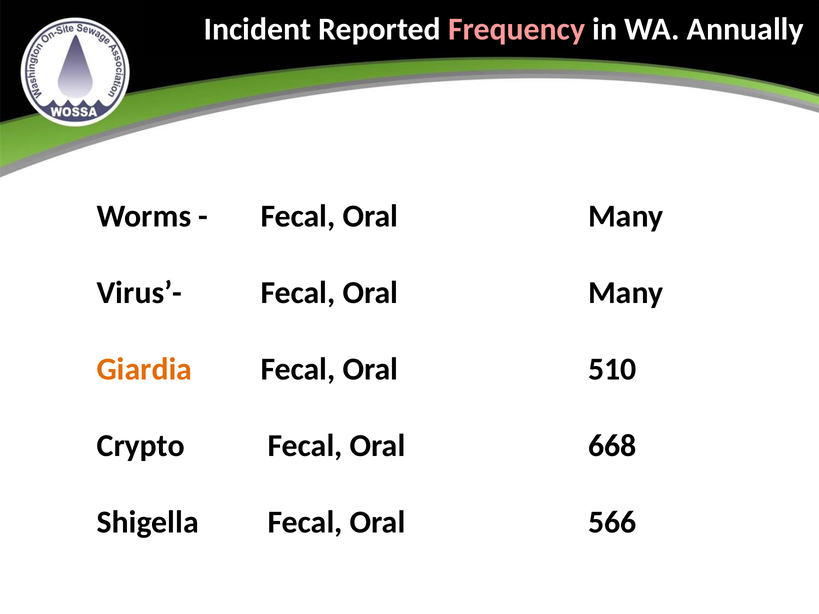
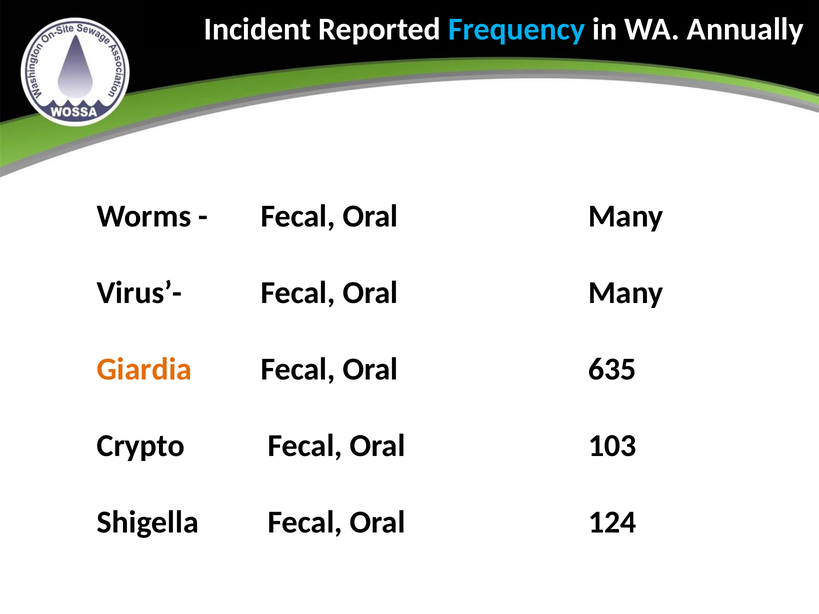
Frequency colour: pink -> light blue
510: 510 -> 635
668: 668 -> 103
566: 566 -> 124
